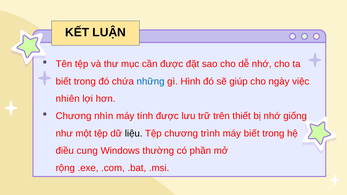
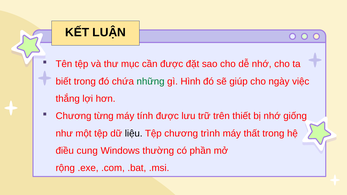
những colour: blue -> green
nhiên: nhiên -> thắng
nhìn: nhìn -> từng
máy biết: biết -> thất
